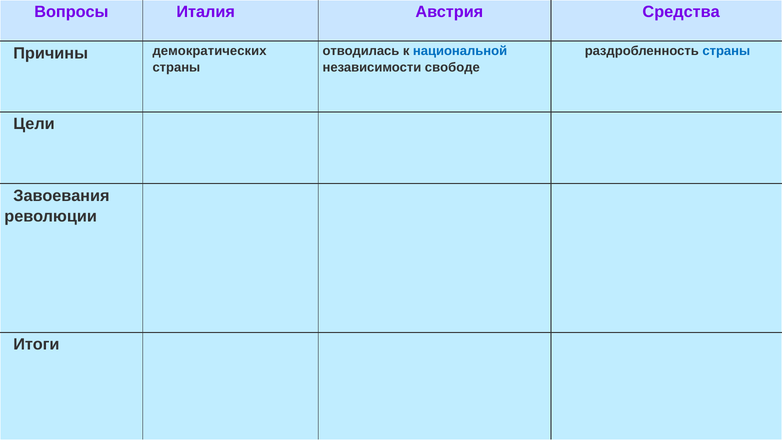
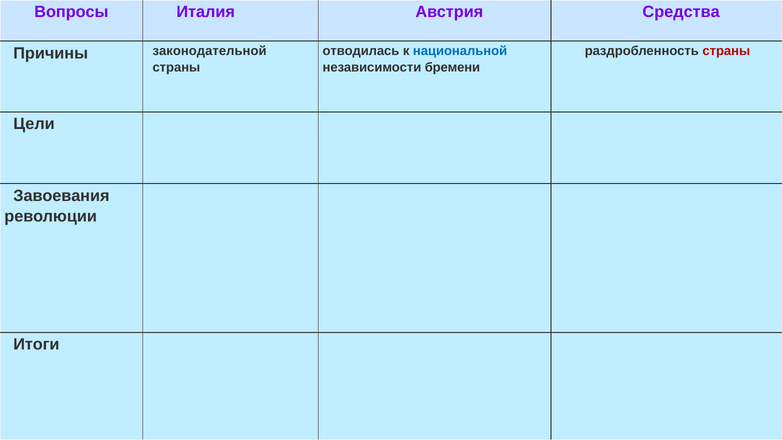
страны at (726, 51) colour: blue -> red
демократических: демократических -> законодательной
свободе: свободе -> бремени
